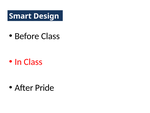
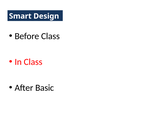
Pride: Pride -> Basic
